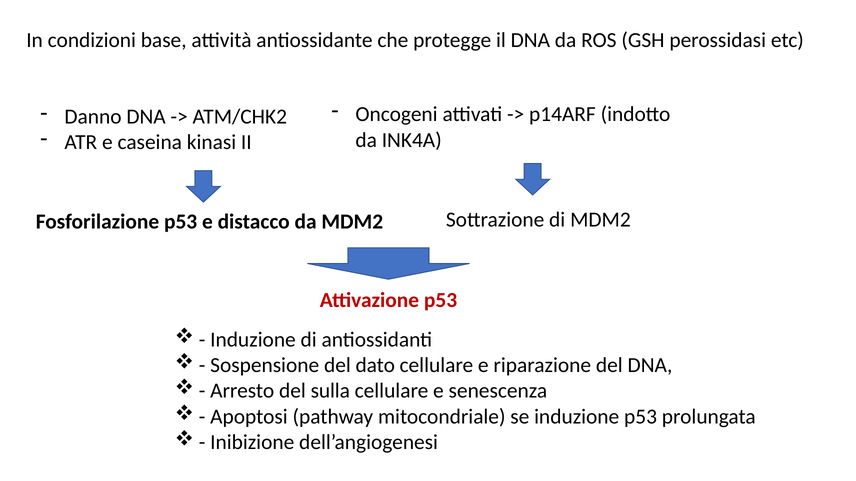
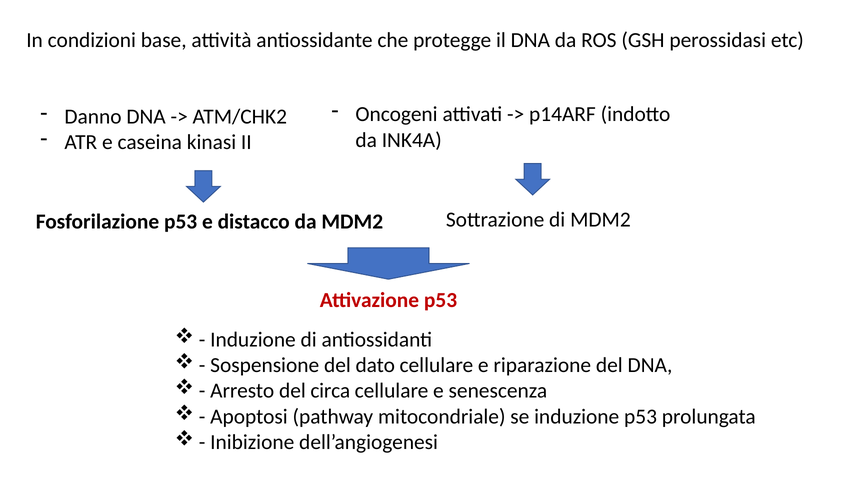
sulla: sulla -> circa
